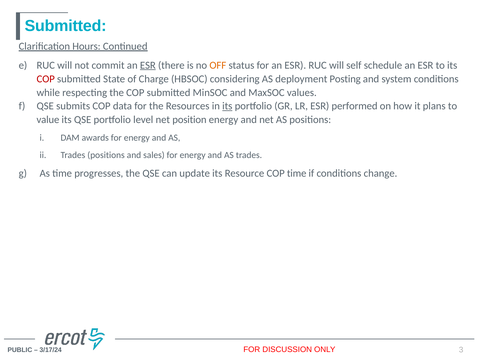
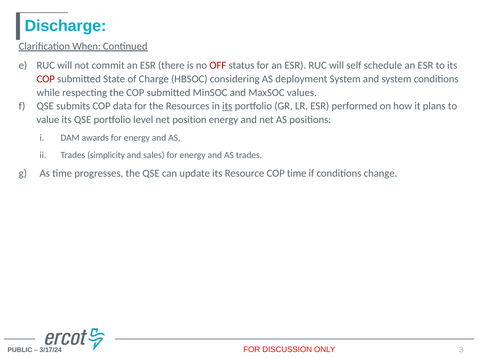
Submitted at (66, 26): Submitted -> Discharge
Hours: Hours -> When
ESR at (148, 65) underline: present -> none
OFF colour: orange -> red
deployment Posting: Posting -> System
Trades positions: positions -> simplicity
